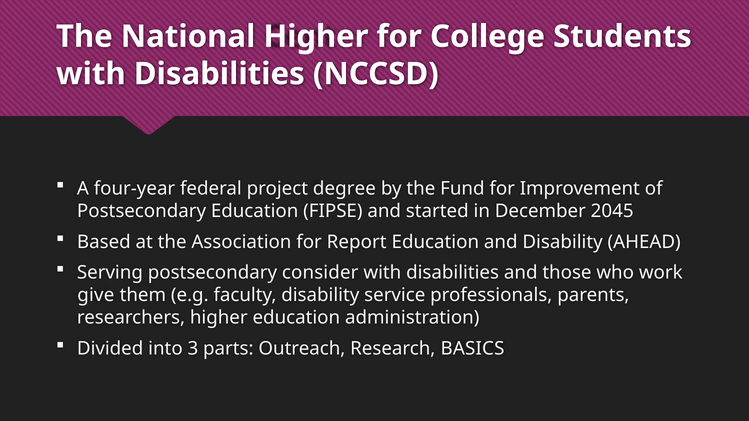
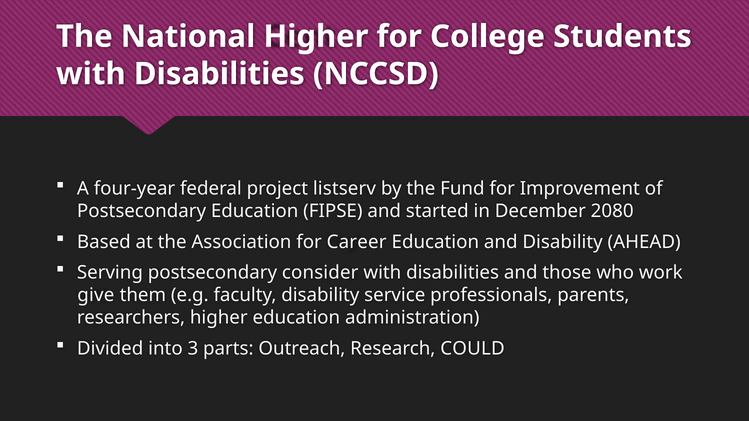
degree: degree -> listserv
2045: 2045 -> 2080
Report: Report -> Career
BASICS: BASICS -> COULD
